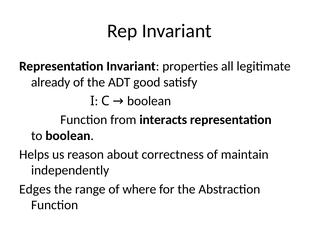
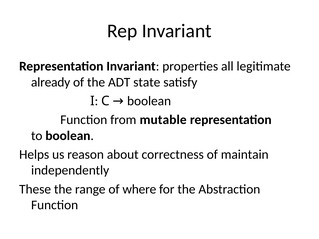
good: good -> state
interacts: interacts -> mutable
Edges: Edges -> These
